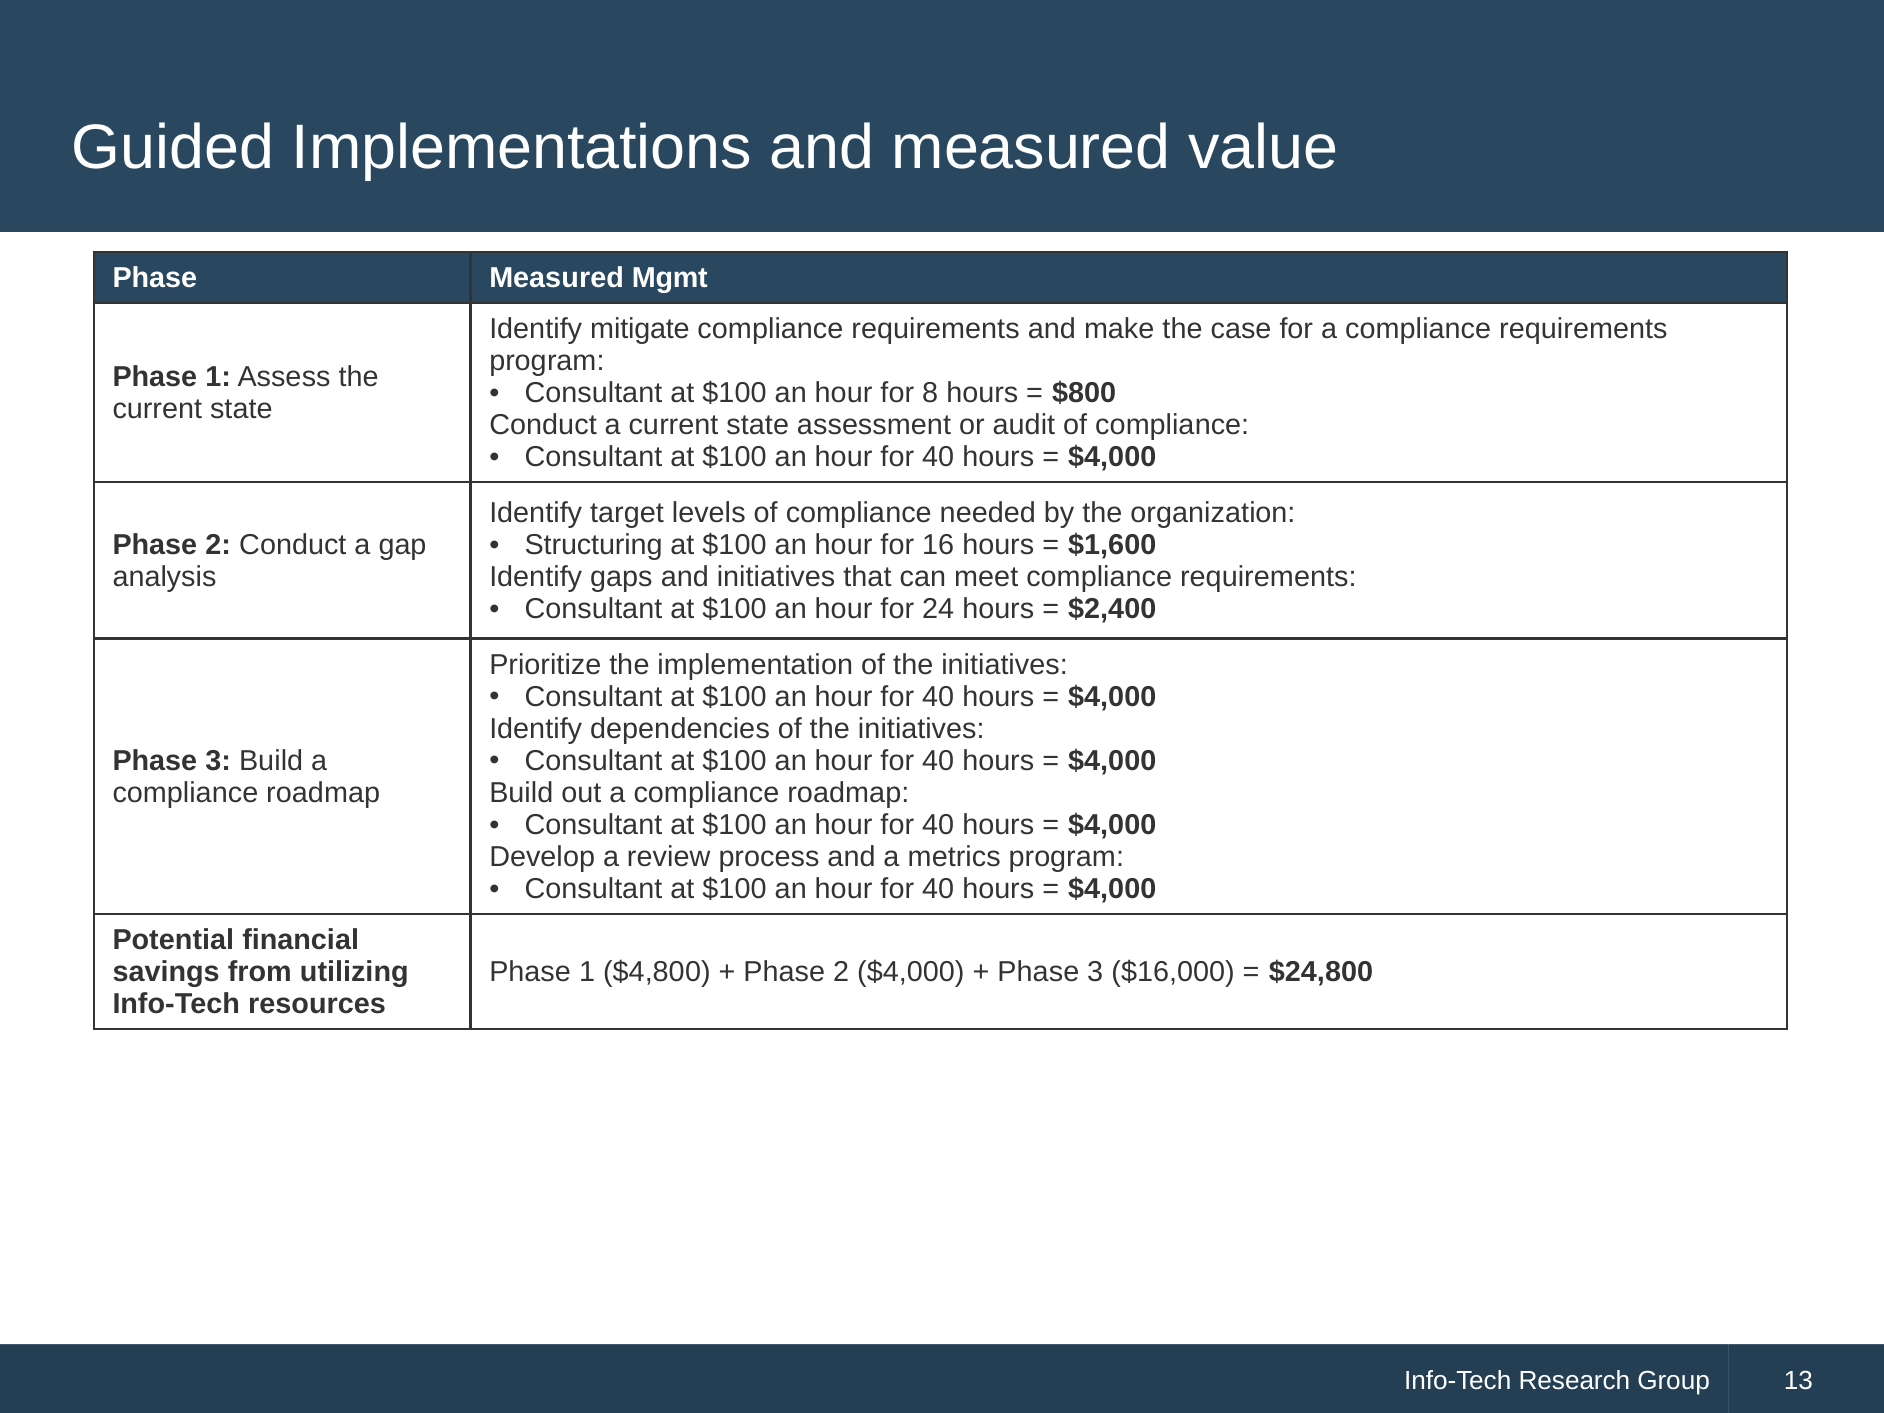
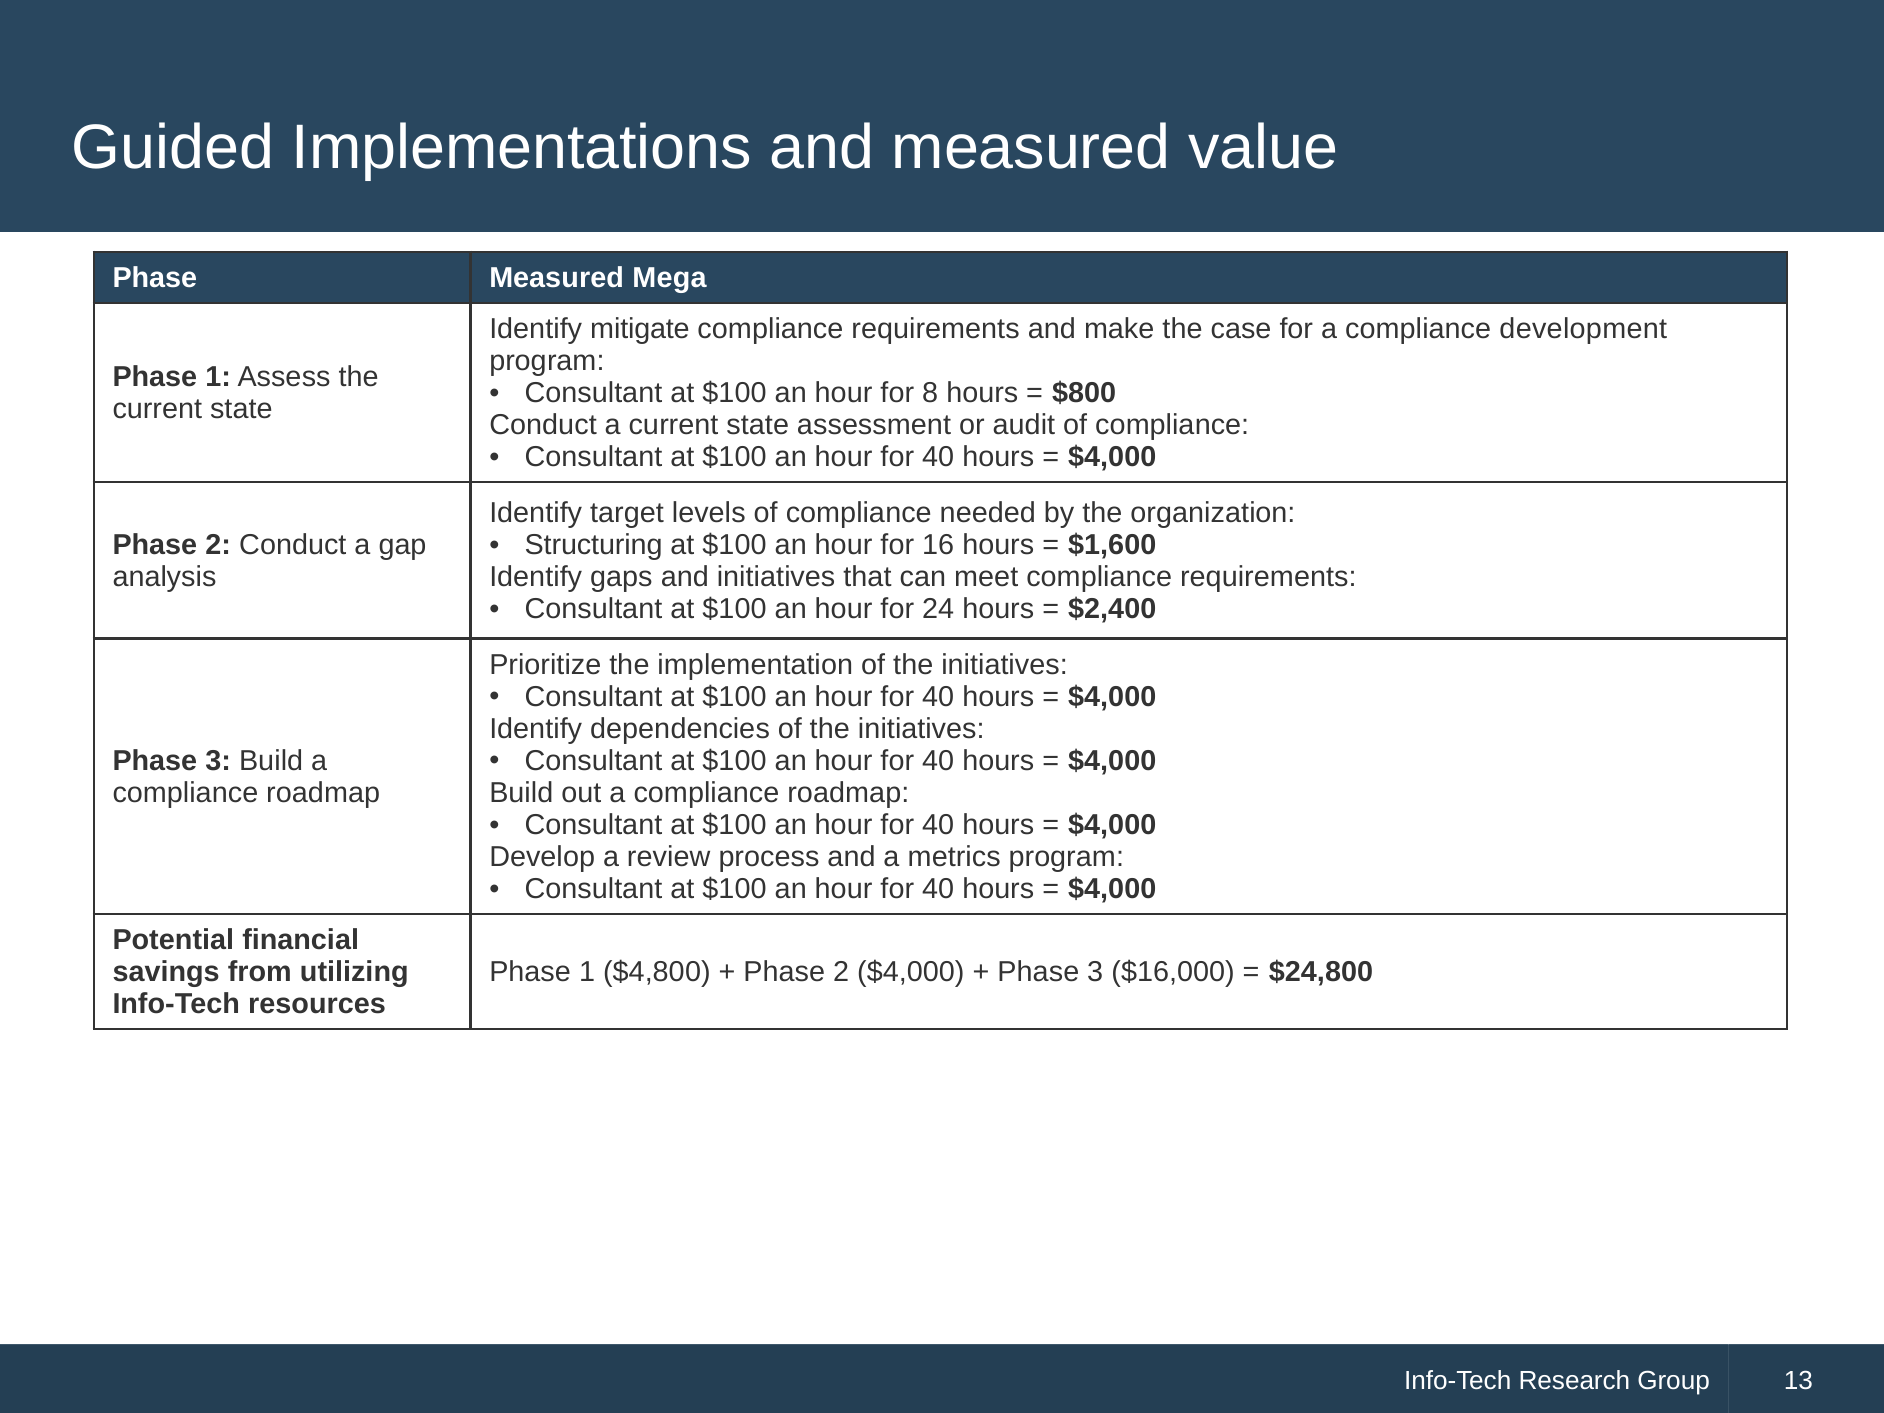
Mgmt: Mgmt -> Mega
a compliance requirements: requirements -> development
